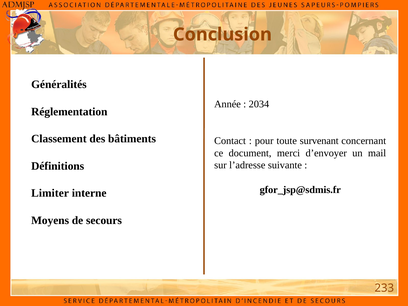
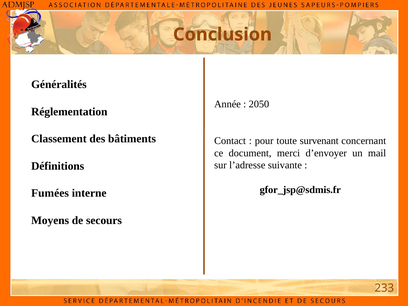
2034: 2034 -> 2050
Limiter: Limiter -> Fumées
